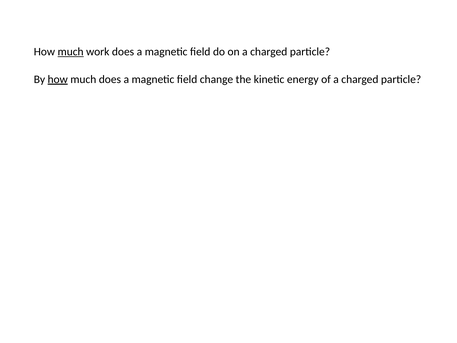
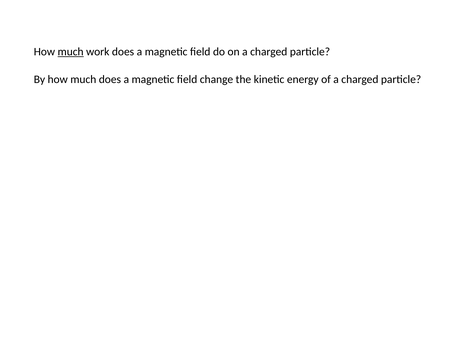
how at (58, 79) underline: present -> none
